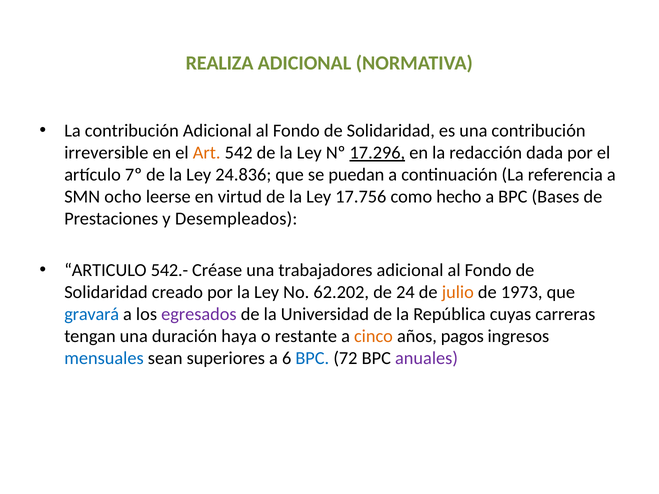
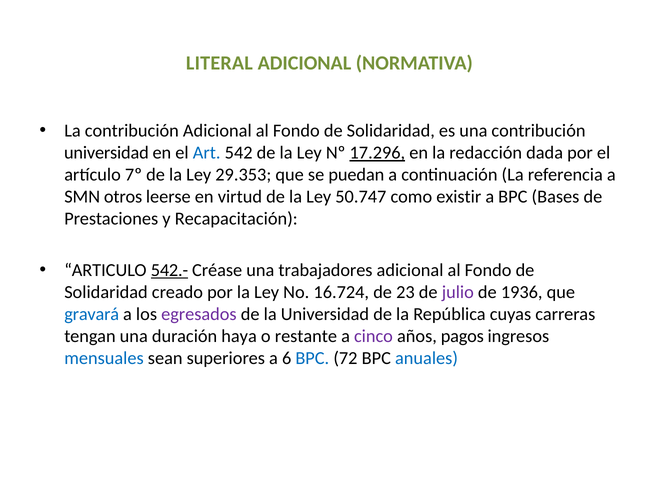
REALIZA: REALIZA -> LITERAL
irreversible at (106, 153): irreversible -> universidad
Art colour: orange -> blue
24.836: 24.836 -> 29.353
ocho: ocho -> otros
17.756: 17.756 -> 50.747
hecho: hecho -> existir
Desempleados: Desempleados -> Recapacitación
542.- underline: none -> present
62.202: 62.202 -> 16.724
24: 24 -> 23
julio colour: orange -> purple
1973: 1973 -> 1936
cinco colour: orange -> purple
anuales colour: purple -> blue
